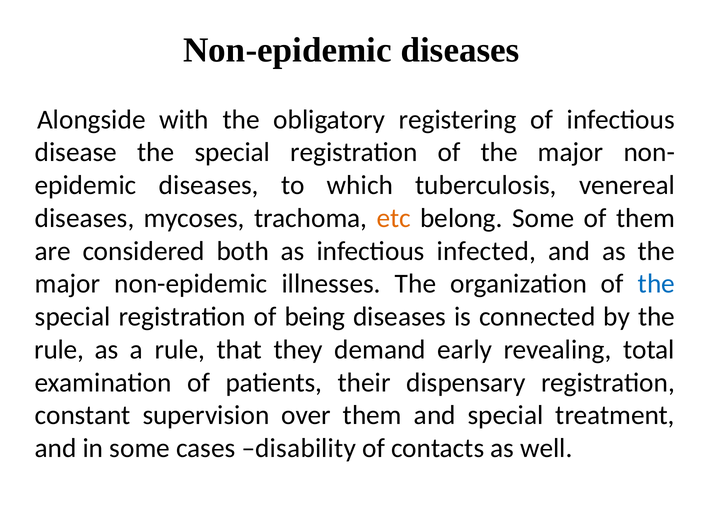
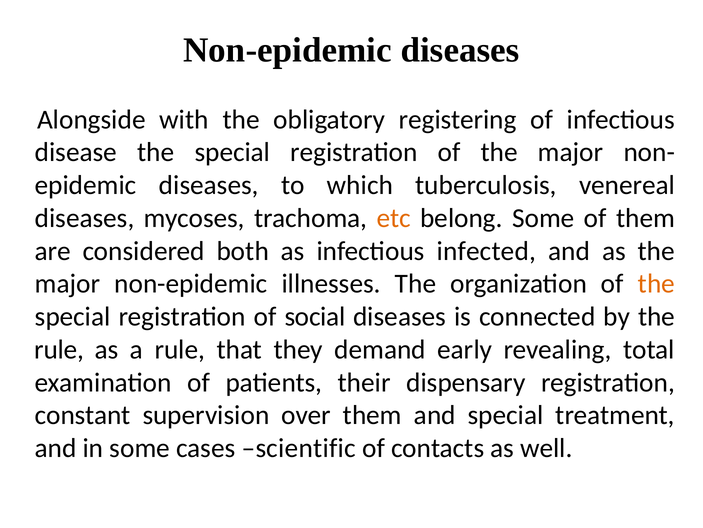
the at (656, 283) colour: blue -> orange
being: being -> social
disability: disability -> scientific
